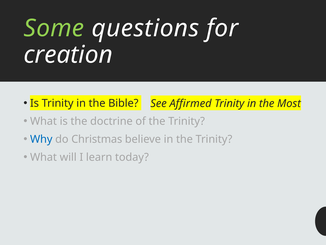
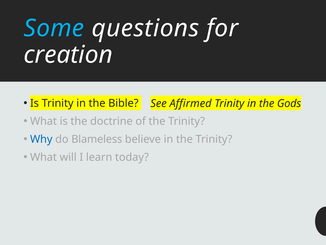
Some colour: light green -> light blue
Most: Most -> Gods
Christmas: Christmas -> Blameless
